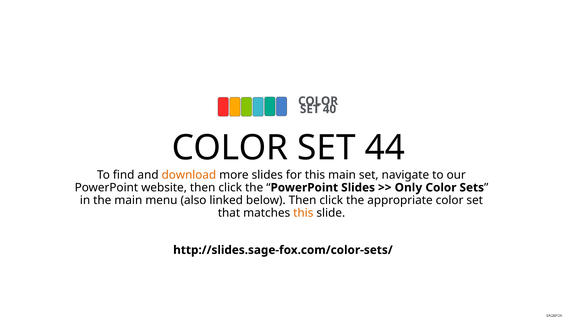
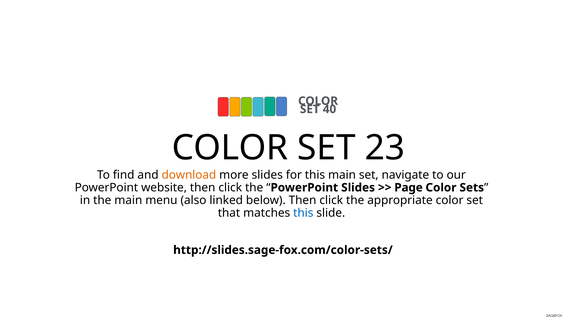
44: 44 -> 23
Only: Only -> Page
this at (303, 213) colour: orange -> blue
